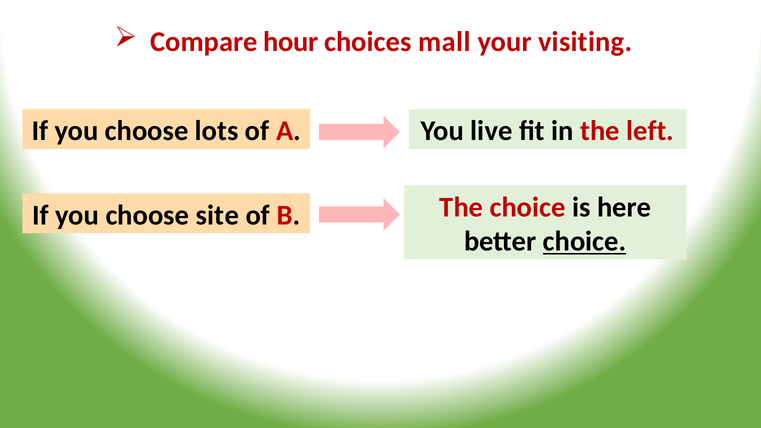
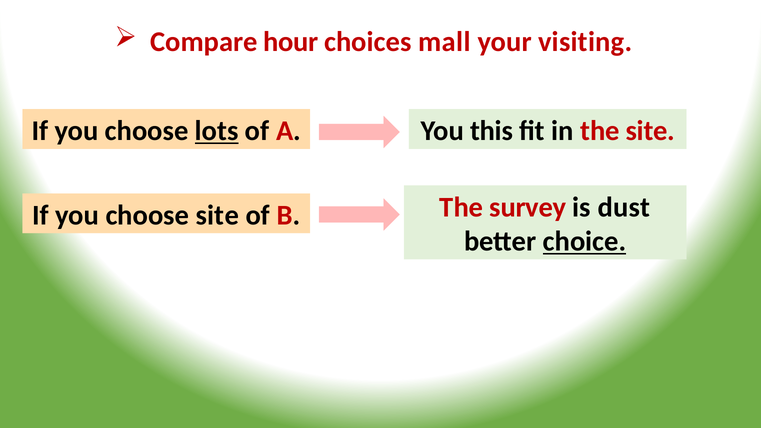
lots underline: none -> present
live: live -> this
the left: left -> site
The choice: choice -> survey
here: here -> dust
